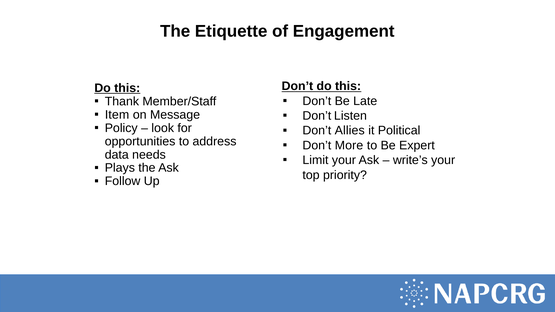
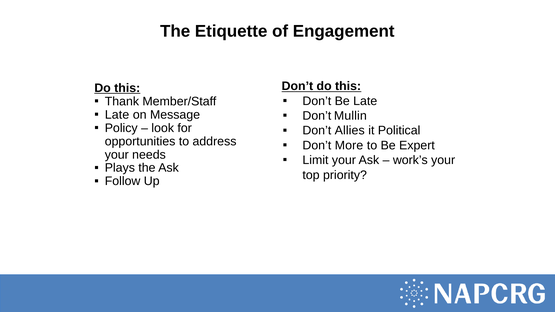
Item at (117, 115): Item -> Late
Listen: Listen -> Mullin
data at (117, 155): data -> your
write’s: write’s -> work’s
